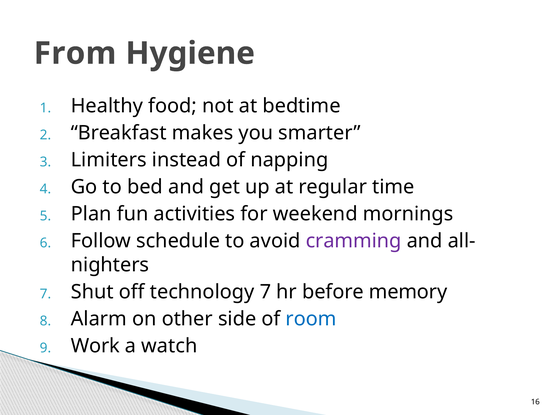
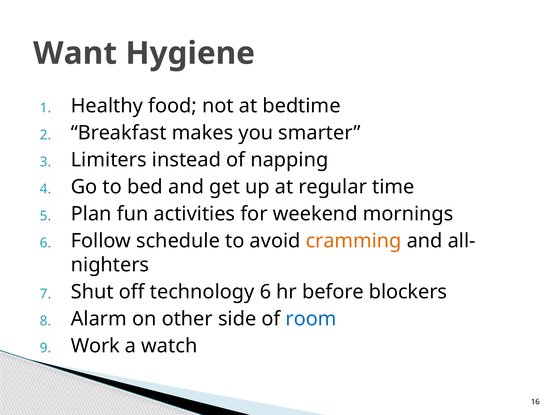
From: From -> Want
cramming colour: purple -> orange
technology 7: 7 -> 6
memory: memory -> blockers
